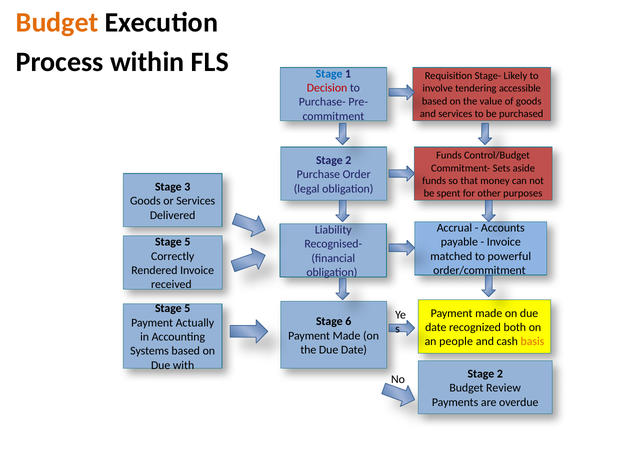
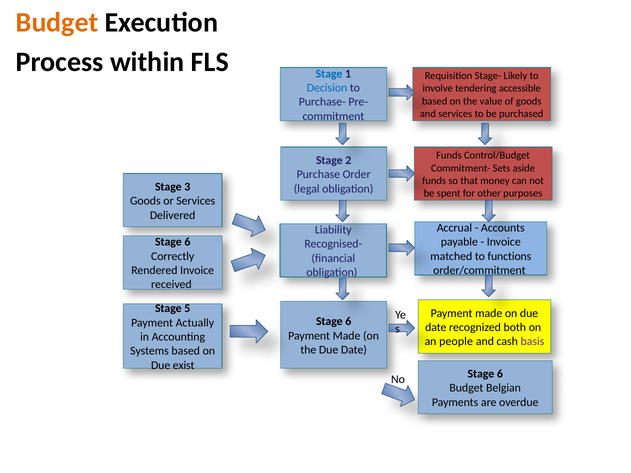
Decision colour: red -> blue
5 at (187, 242): 5 -> 6
powerful: powerful -> functions
basis colour: orange -> purple
with: with -> exist
2 at (500, 374): 2 -> 6
Review: Review -> Belgian
